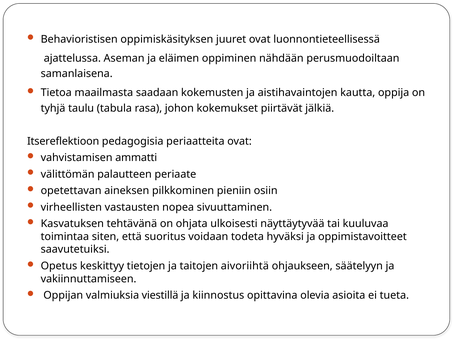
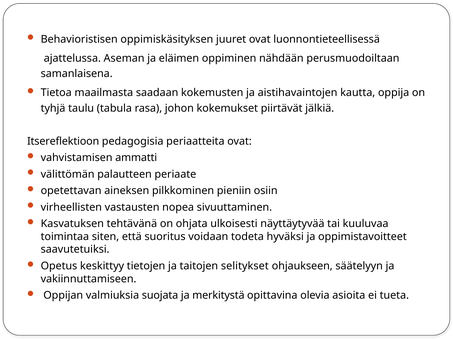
aivoriihtä: aivoriihtä -> selitykset
viestillä: viestillä -> suojata
kiinnostus: kiinnostus -> merkitystä
